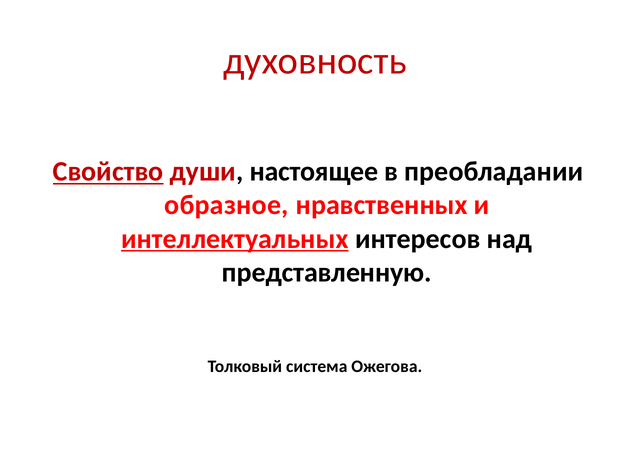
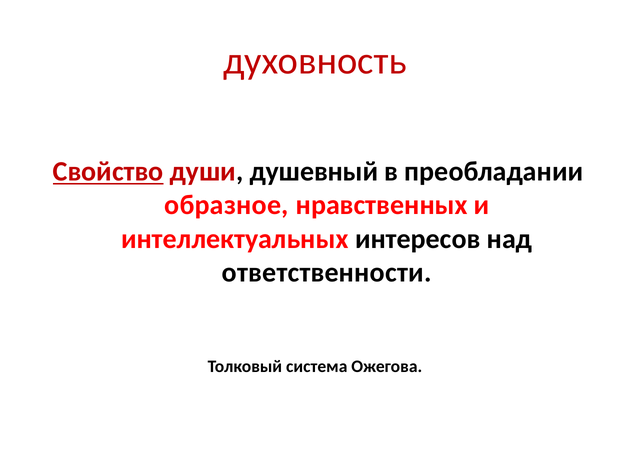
настоящее: настоящее -> душевный
интеллектуальных underline: present -> none
представленную: представленную -> ответственности
